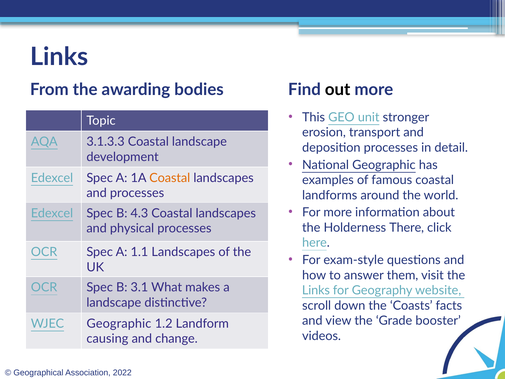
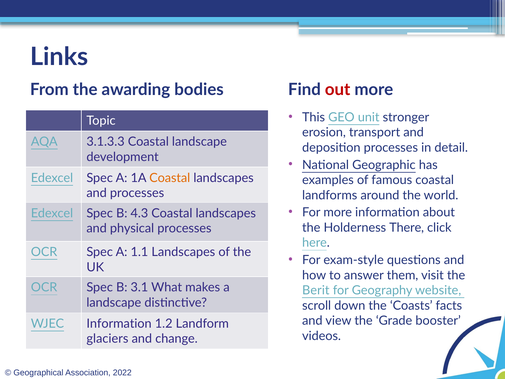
out colour: black -> red
Links at (316, 290): Links -> Berit
WJEC Geographic: Geographic -> Information
causing: causing -> glaciers
